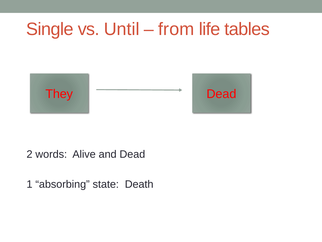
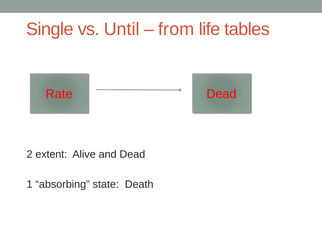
They: They -> Rate
words: words -> extent
